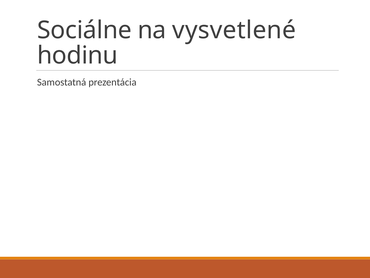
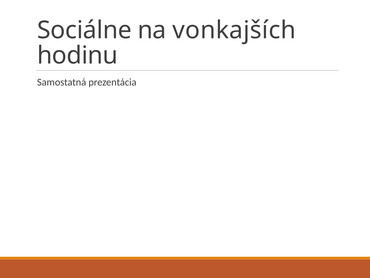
vysvetlené: vysvetlené -> vonkajších
